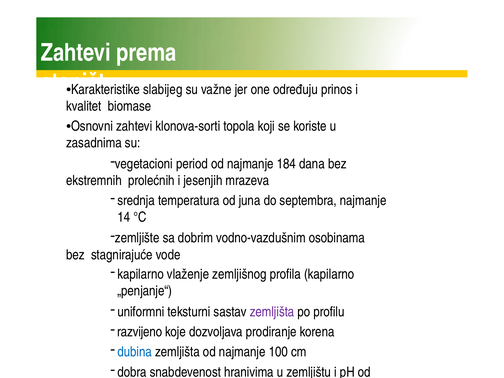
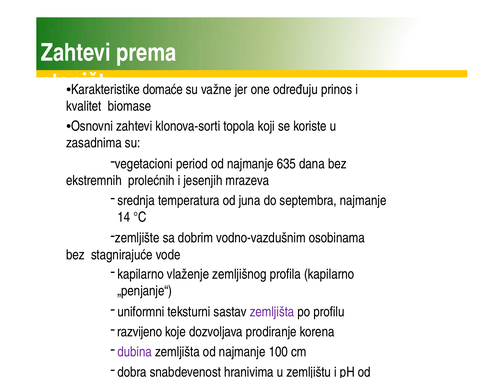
slabijeg: slabijeg -> domaće
184: 184 -> 635
dubina colour: blue -> purple
